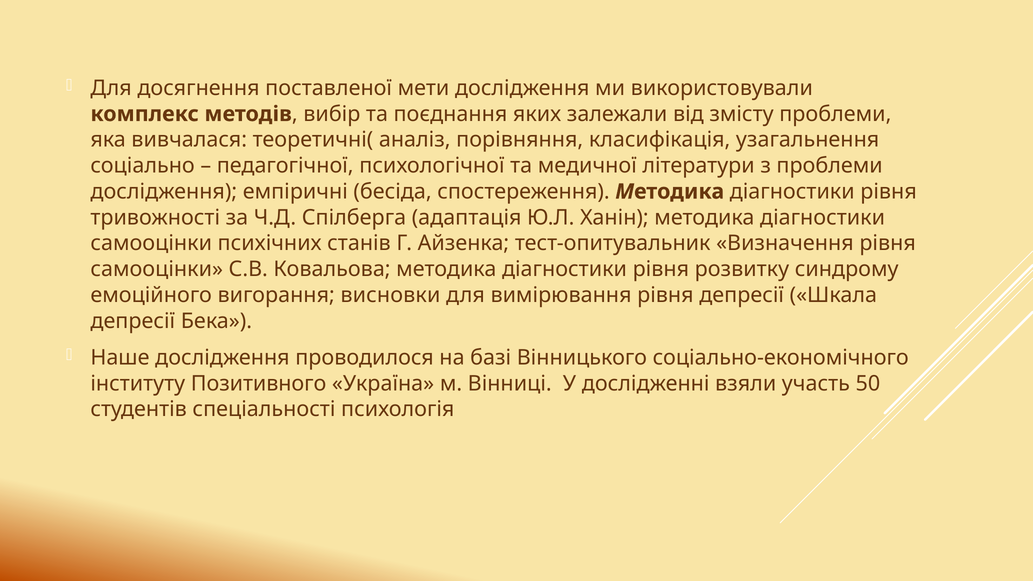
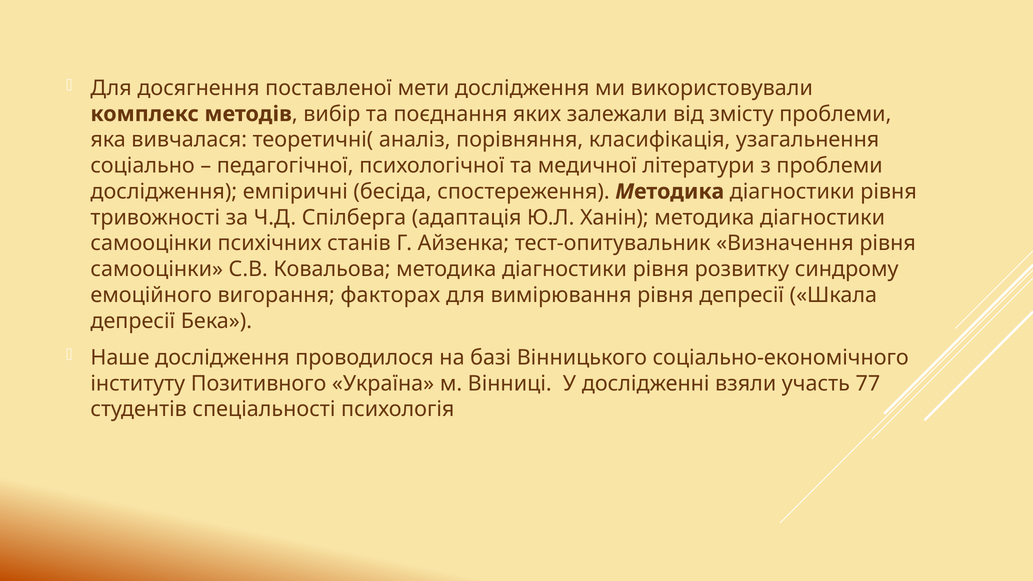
висновки: висновки -> факторах
50: 50 -> 77
